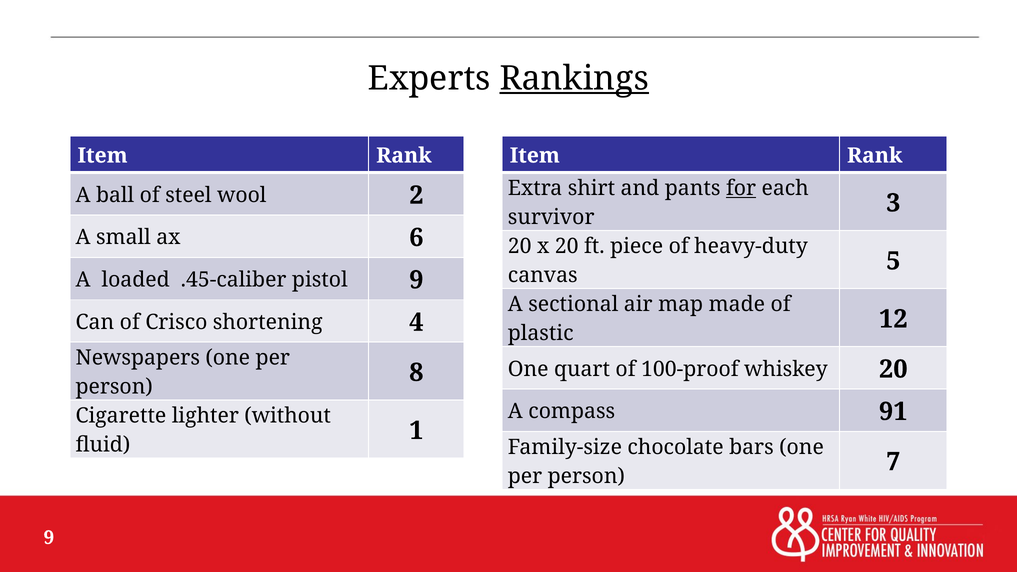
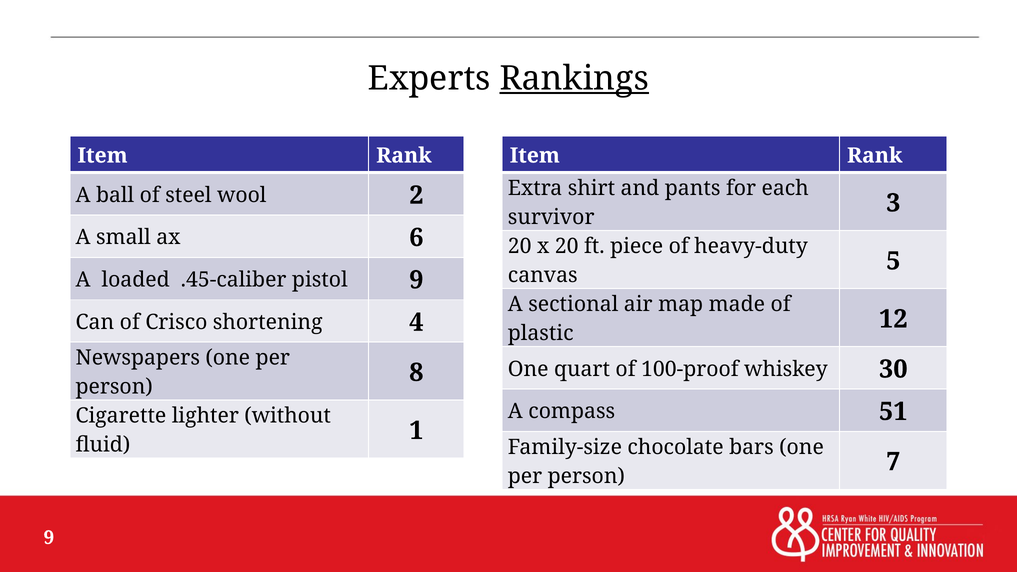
for underline: present -> none
whiskey 20: 20 -> 30
91: 91 -> 51
